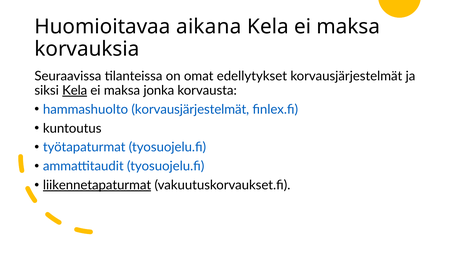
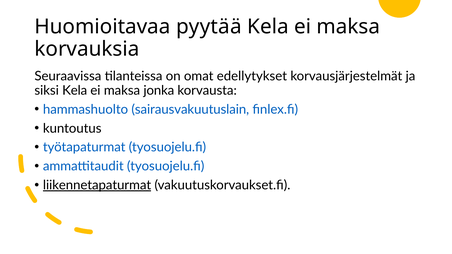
aikana: aikana -> pyytää
Kela at (75, 91) underline: present -> none
hammashuolto korvausjärjestelmät: korvausjärjestelmät -> sairausvakuutuslain
